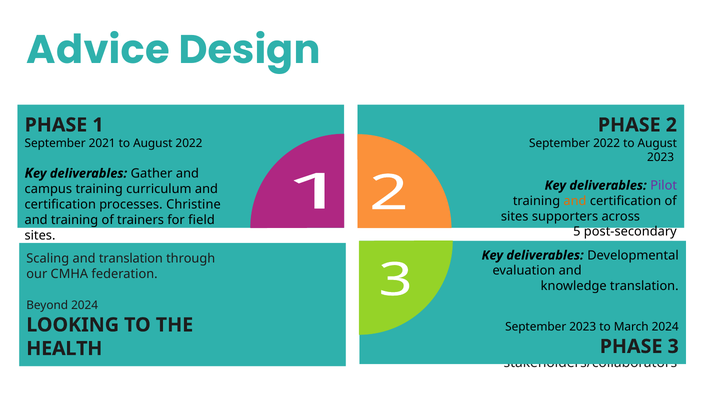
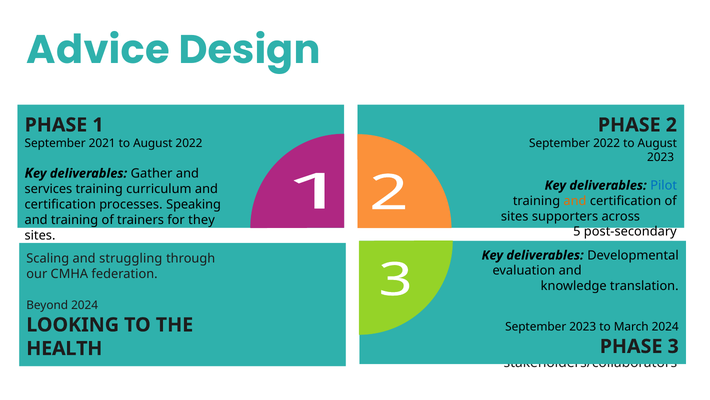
Pilot colour: purple -> blue
campus: campus -> services
Christine: Christine -> Speaking
field: field -> they
and translation: translation -> struggling
